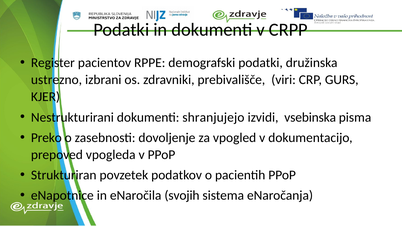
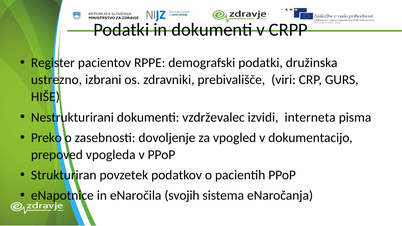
KJER: KJER -> HIŠE
shranjujejo: shranjujejo -> vzdrževalec
vsebinska: vsebinska -> interneta
